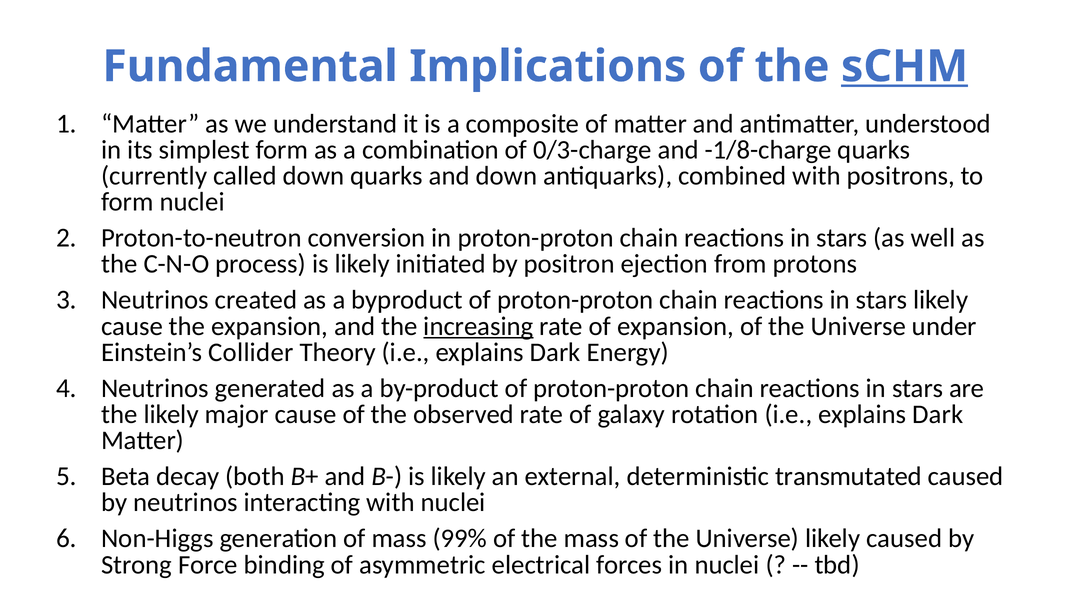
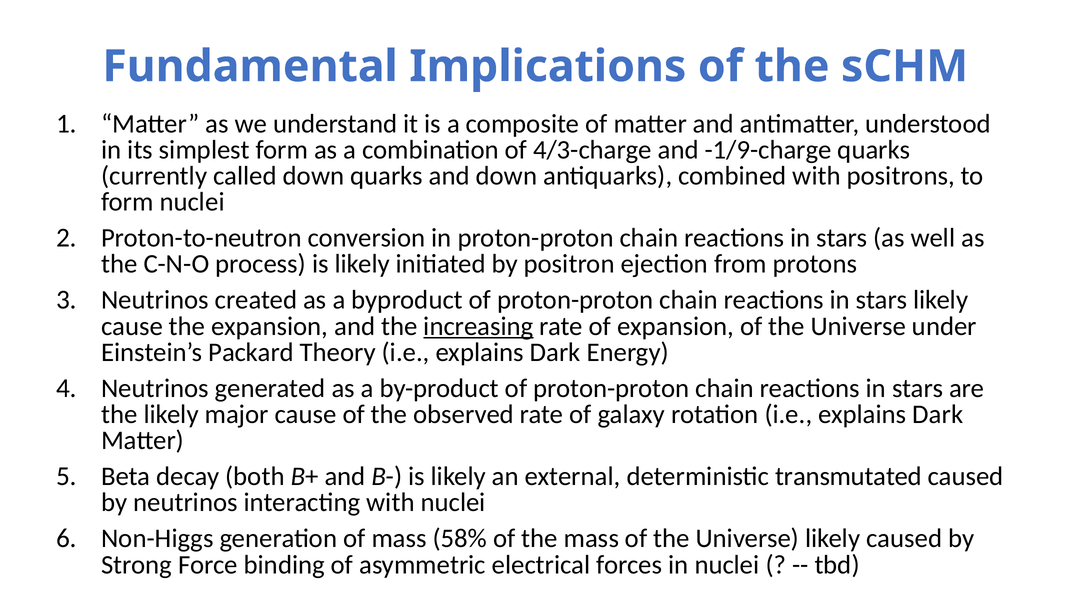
sCHM underline: present -> none
0/3-charge: 0/3-charge -> 4/3-charge
-1/8-charge: -1/8-charge -> -1/9-charge
Collider: Collider -> Packard
99%: 99% -> 58%
